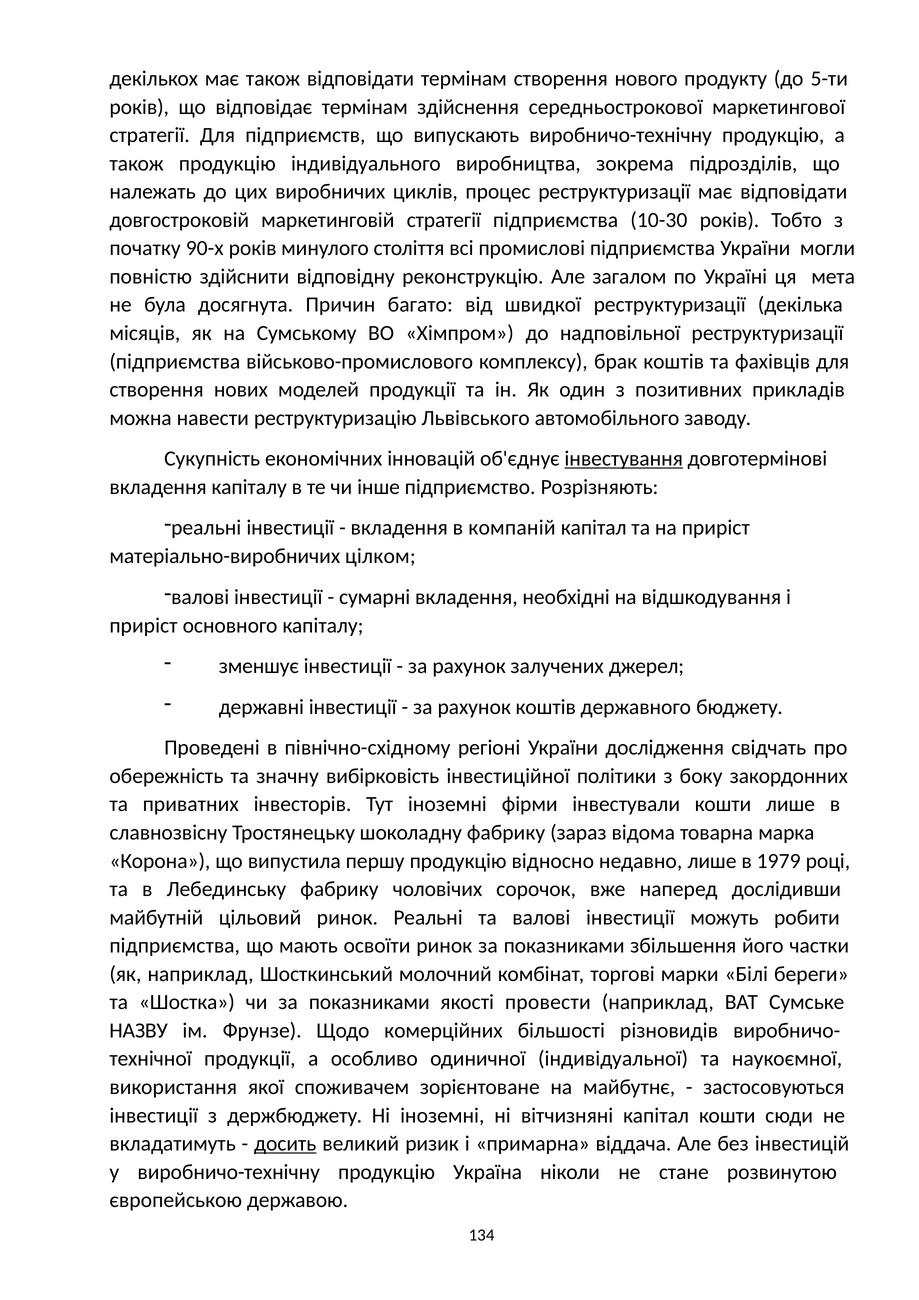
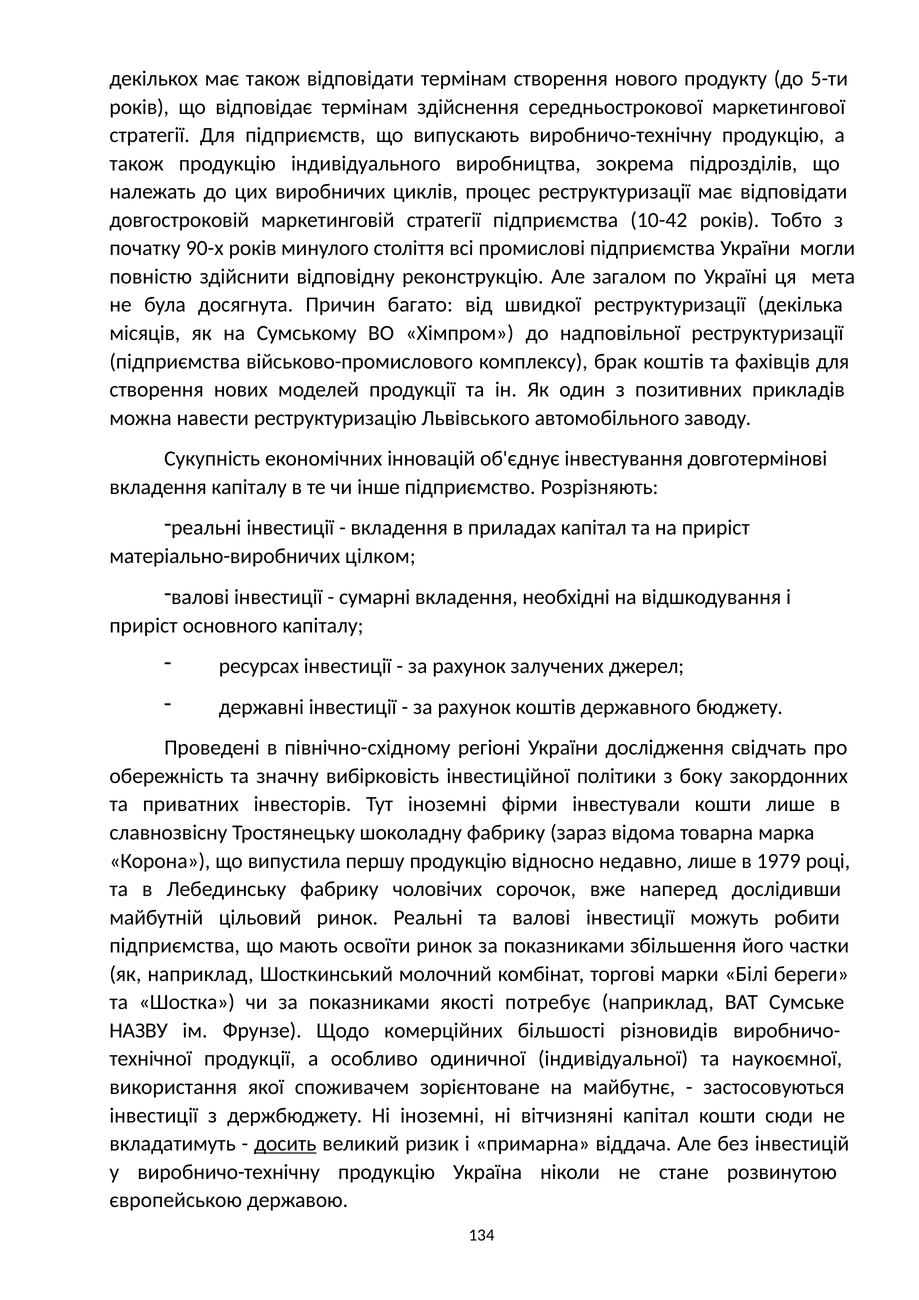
10-30: 10-30 -> 10-42
інвестування underline: present -> none
компаній: компаній -> приладах
зменшує: зменшує -> ресурсах
провести: провести -> потребує
